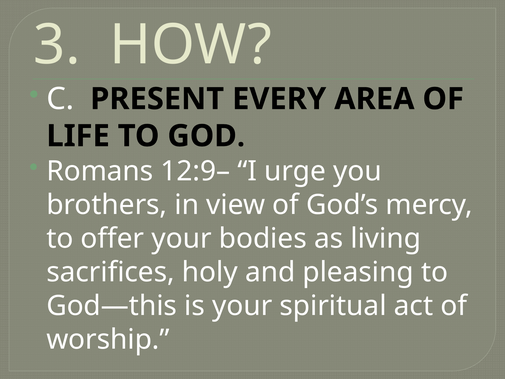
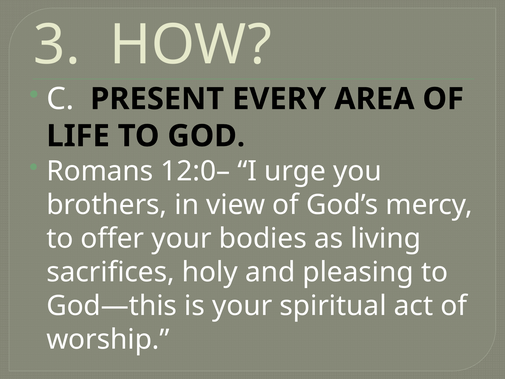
12:9–: 12:9– -> 12:0–
